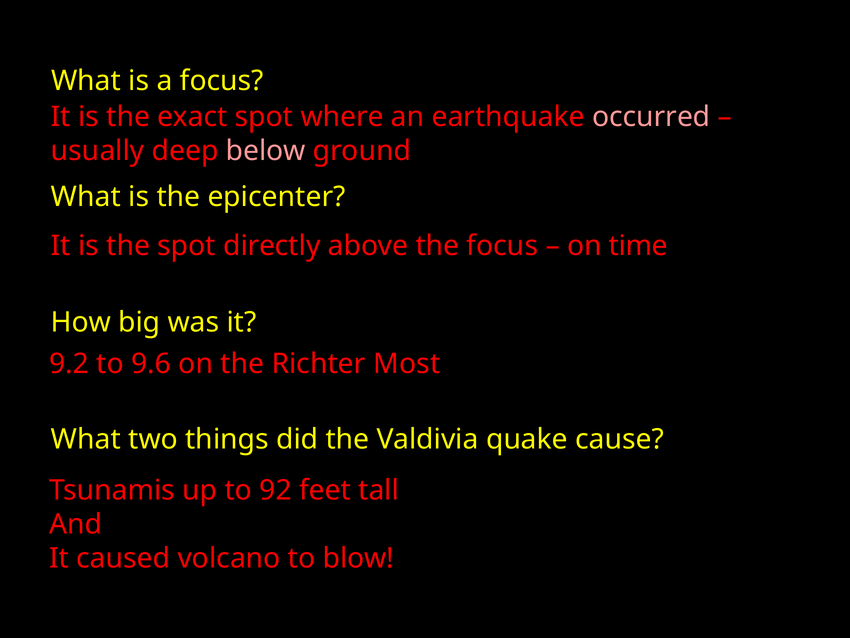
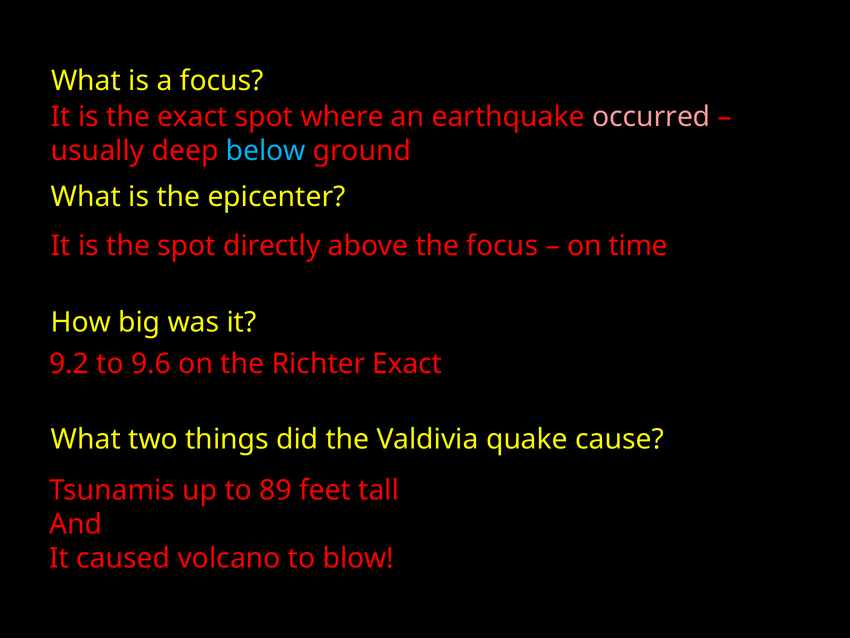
below colour: pink -> light blue
Richter Most: Most -> Exact
92: 92 -> 89
